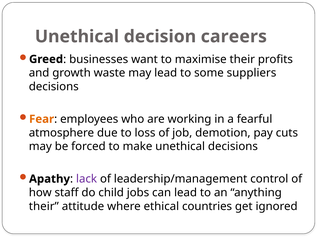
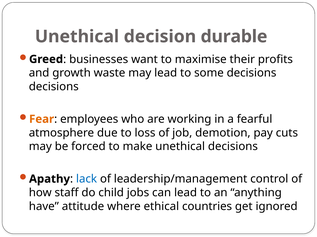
careers: careers -> durable
some suppliers: suppliers -> decisions
lack colour: purple -> blue
their at (44, 207): their -> have
